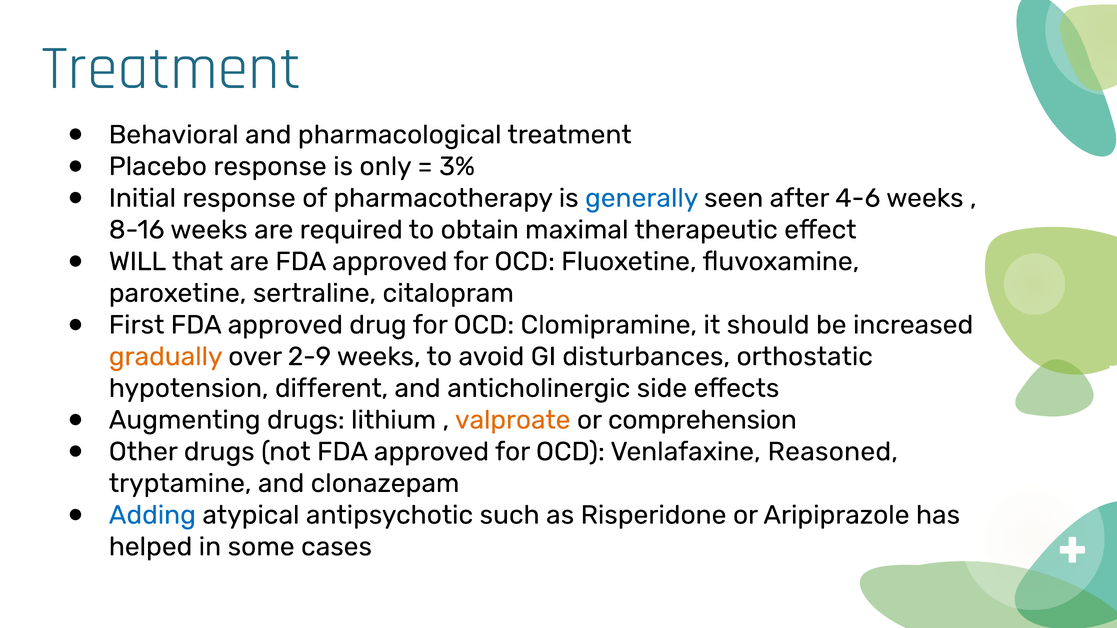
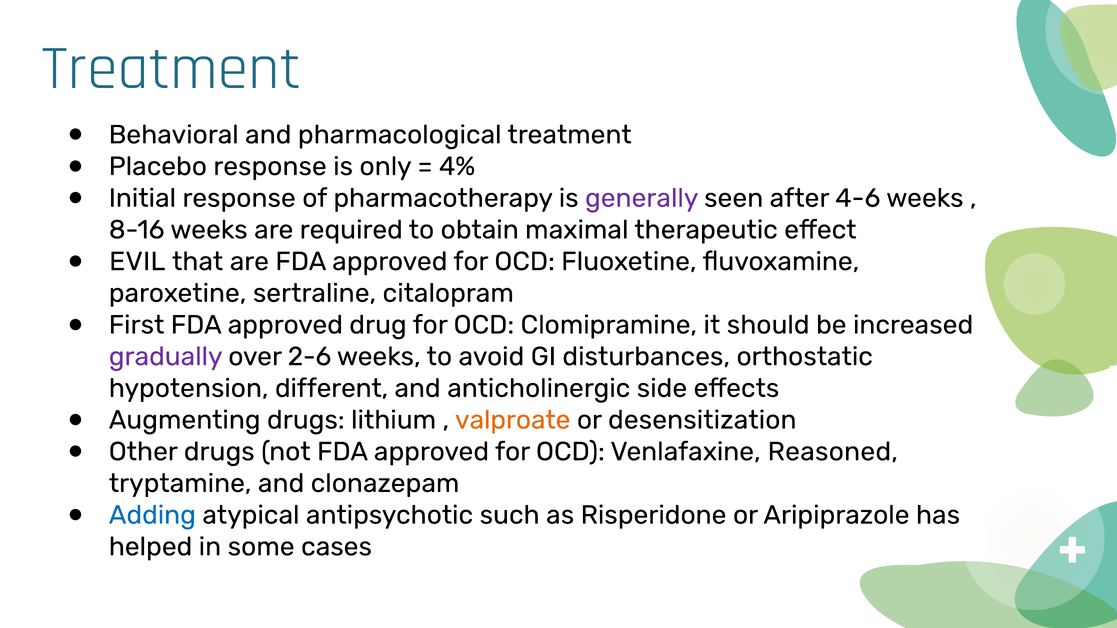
3%: 3% -> 4%
generally colour: blue -> purple
WILL: WILL -> EVIL
gradually colour: orange -> purple
2-9: 2-9 -> 2-6
comprehension: comprehension -> desensitization
